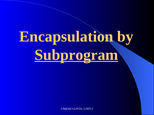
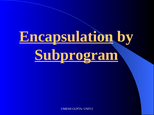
Encapsulation underline: none -> present
